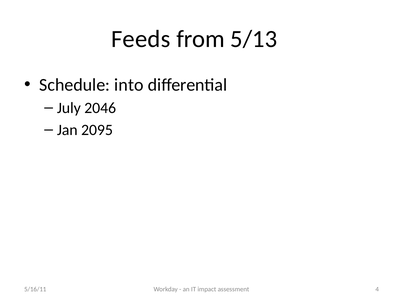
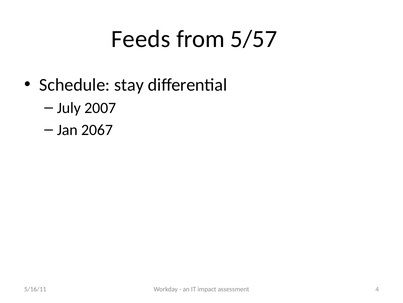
5/13: 5/13 -> 5/57
into: into -> stay
2046: 2046 -> 2007
2095: 2095 -> 2067
